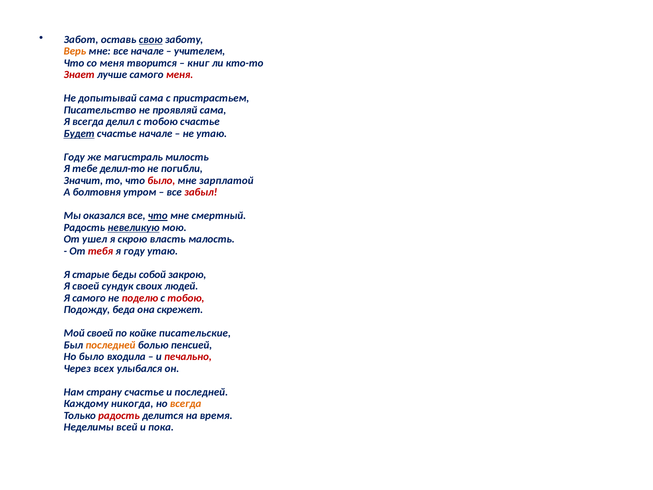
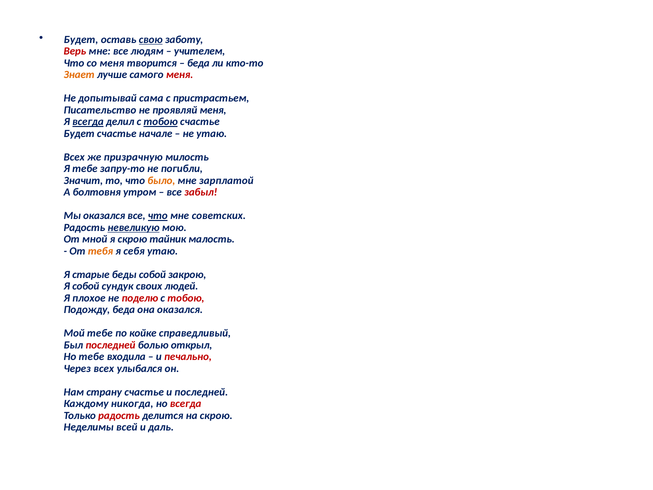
Забот at (81, 39): Забот -> Будет
Верь colour: orange -> red
все начале: начале -> людям
книг at (198, 63): книг -> беда
Знает colour: red -> orange
проявляй сама: сама -> меня
всегда at (88, 122) underline: none -> present
тобою at (161, 122) underline: none -> present
Будет at (79, 133) underline: present -> none
Году at (74, 157): Году -> Всех
магистраль: магистраль -> призрачную
делил-то: делил-то -> запру-то
было at (161, 180) colour: red -> orange
смертный: смертный -> советских
ушел: ушел -> мной
власть: власть -> тайник
тебя colour: red -> orange
я году: году -> себя
Я своей: своей -> собой
Я самого: самого -> плохое
она скрежет: скрежет -> оказался
Мой своей: своей -> тебе
писательские: писательские -> справедливый
последней at (110, 345) colour: orange -> red
пенсией: пенсией -> открыл
Но было: было -> тебе
всегда at (186, 404) colour: orange -> red
на время: время -> скрою
пока: пока -> даль
